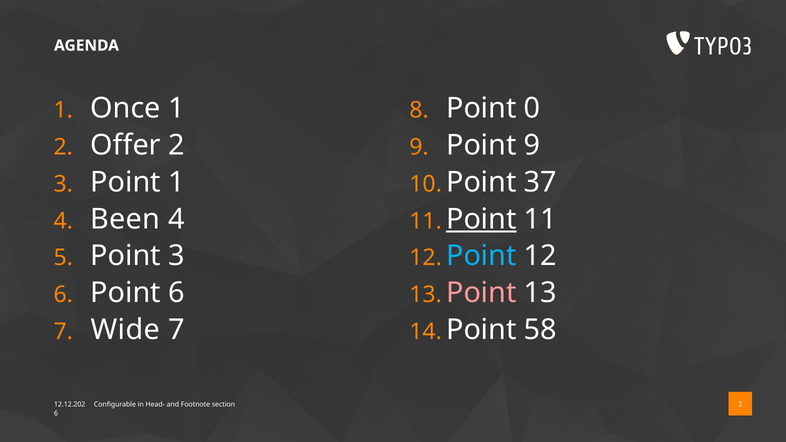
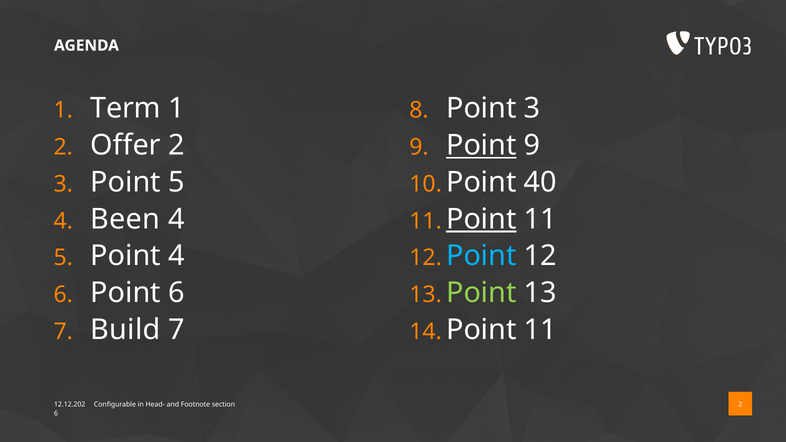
Once: Once -> Term
Point 0: 0 -> 3
Point at (481, 145) underline: none -> present
Point 1: 1 -> 5
37: 37 -> 40
Point 3: 3 -> 4
Point at (481, 293) colour: pink -> light green
Wide: Wide -> Build
14 Point 58: 58 -> 11
